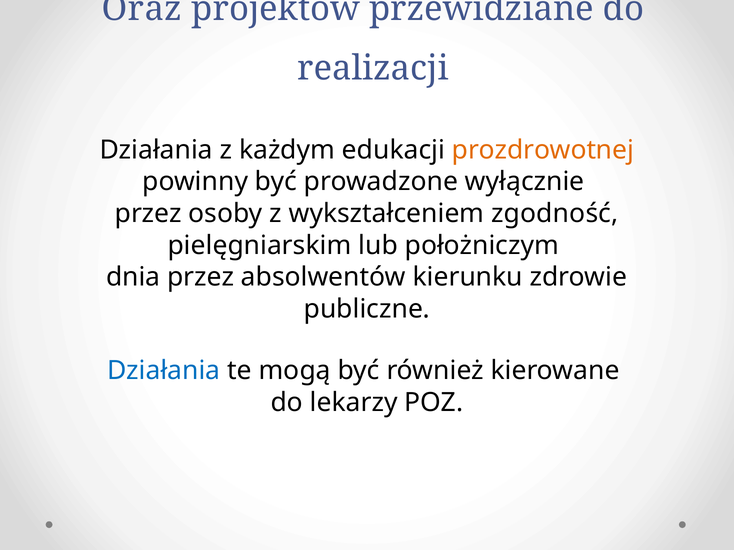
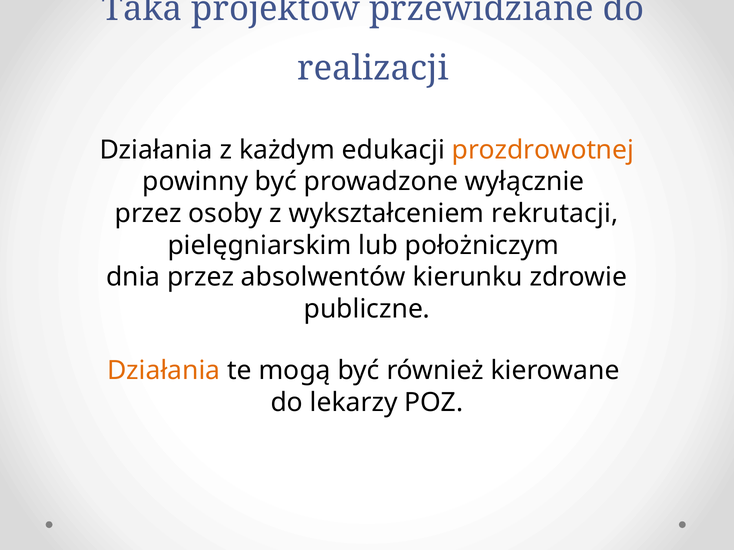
Oraz: Oraz -> Taka
zgodność: zgodność -> rekrutacji
Działania at (164, 371) colour: blue -> orange
